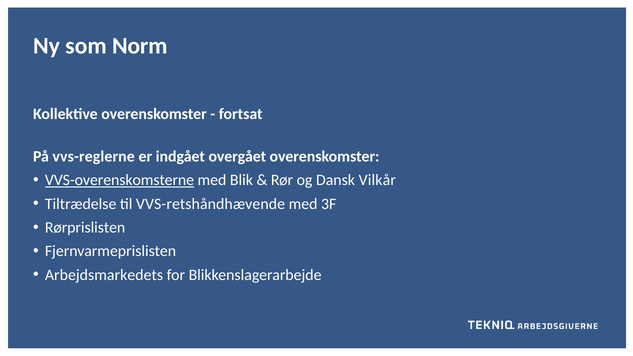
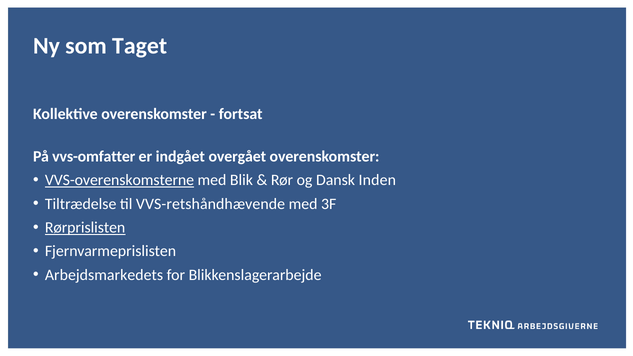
Norm: Norm -> Taget
vvs-reglerne: vvs-reglerne -> vvs-omfatter
Vilkår: Vilkår -> Inden
Rørprislisten underline: none -> present
